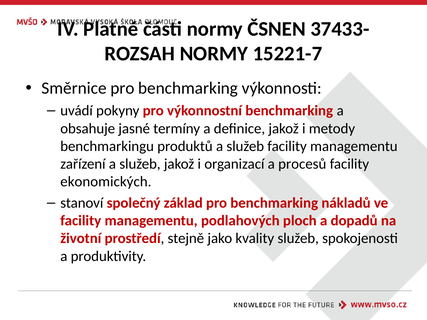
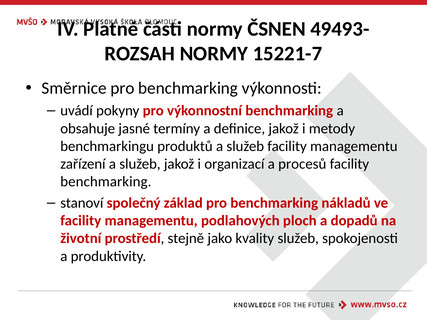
37433-: 37433- -> 49493-
ekonomických at (106, 182): ekonomických -> benchmarking
